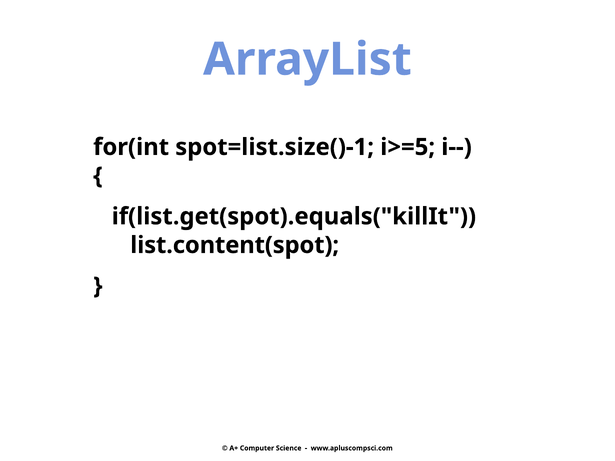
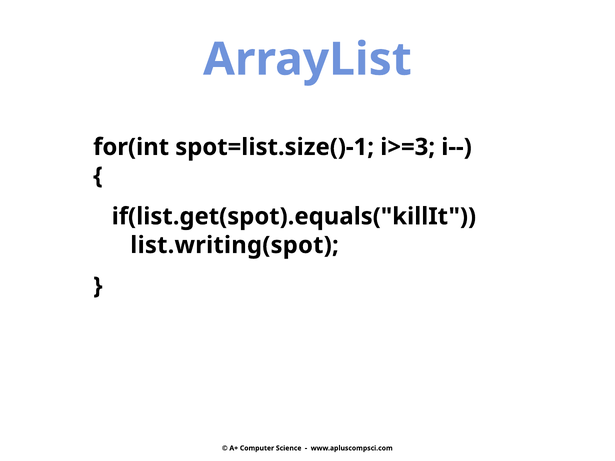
i>=5: i>=5 -> i>=3
list.content(spot: list.content(spot -> list.writing(spot
